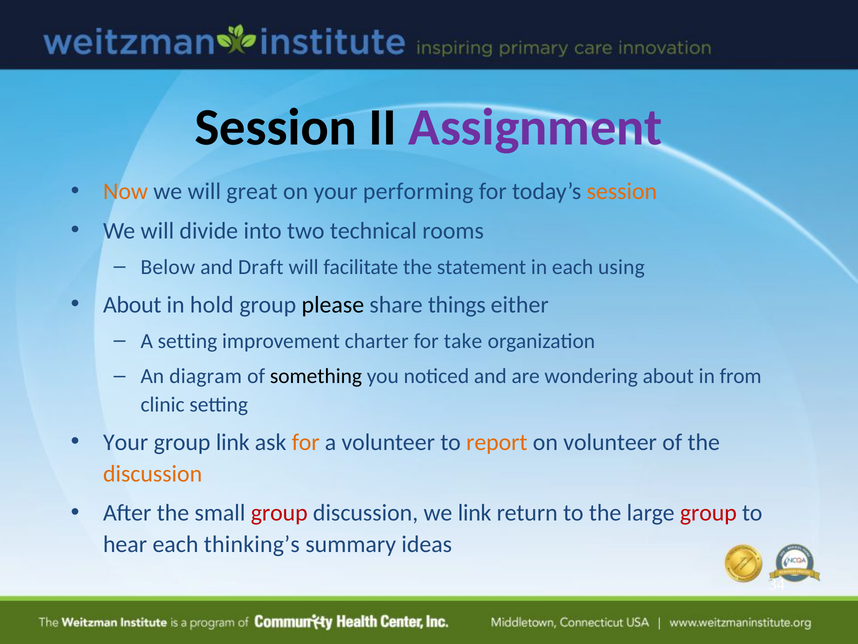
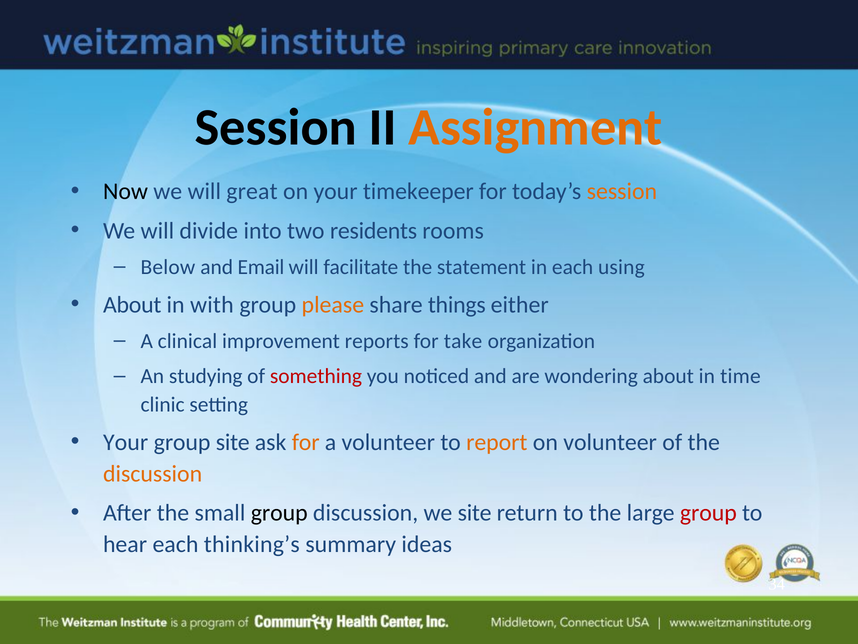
Assignment colour: purple -> orange
Now colour: orange -> black
performing: performing -> timekeeper
technical: technical -> residents
Draft: Draft -> Email
hold: hold -> with
please colour: black -> orange
A setting: setting -> clinical
charter: charter -> reports
diagram: diagram -> studying
something colour: black -> red
from: from -> time
group link: link -> site
group at (279, 512) colour: red -> black
we link: link -> site
